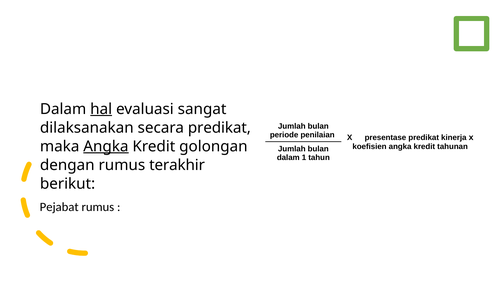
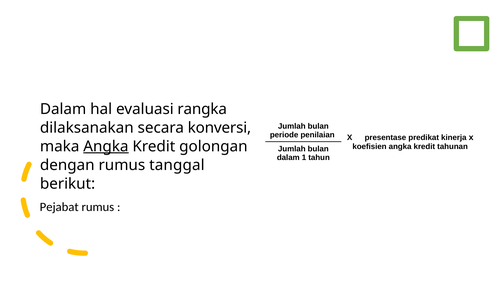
hal underline: present -> none
sangat: sangat -> rangka
secara predikat: predikat -> konversi
terakhir: terakhir -> tanggal
